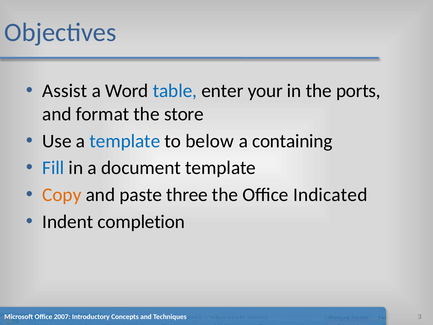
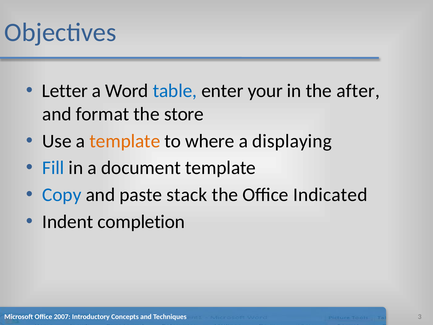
Assist: Assist -> Letter
ports: ports -> after
template at (125, 141) colour: blue -> orange
below: below -> where
containing: containing -> displaying
Copy colour: orange -> blue
three: three -> stack
